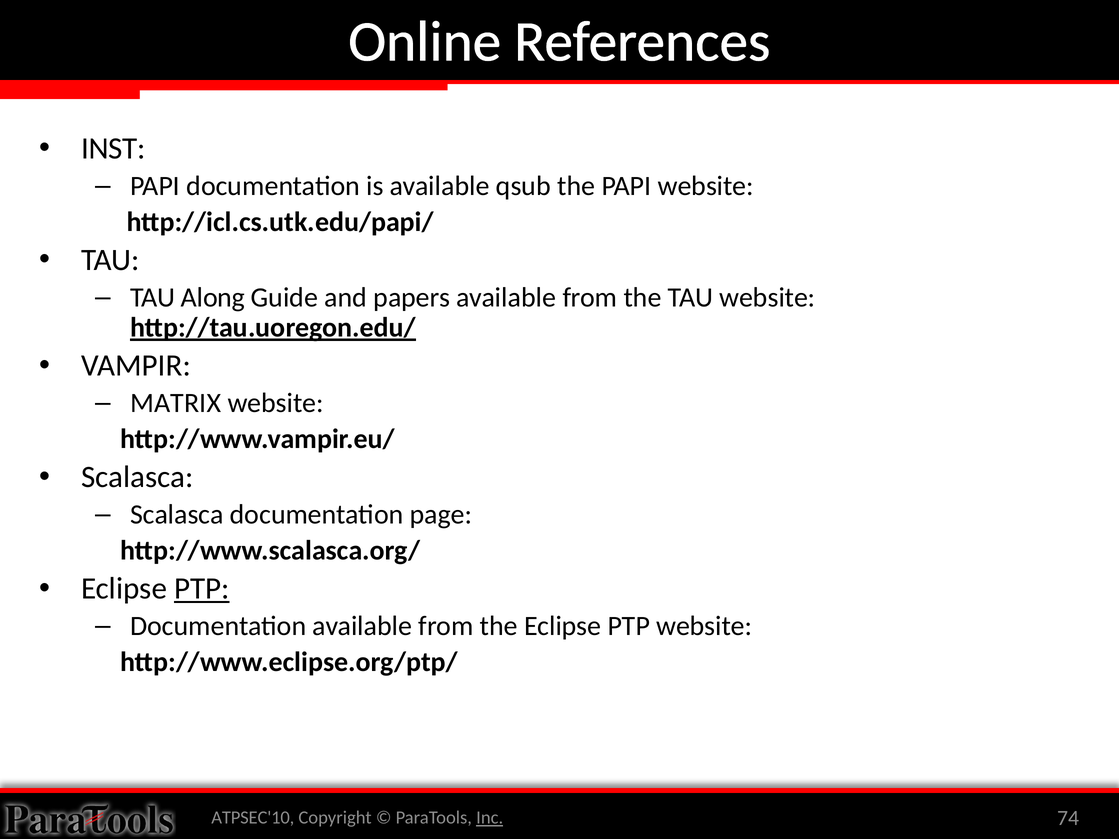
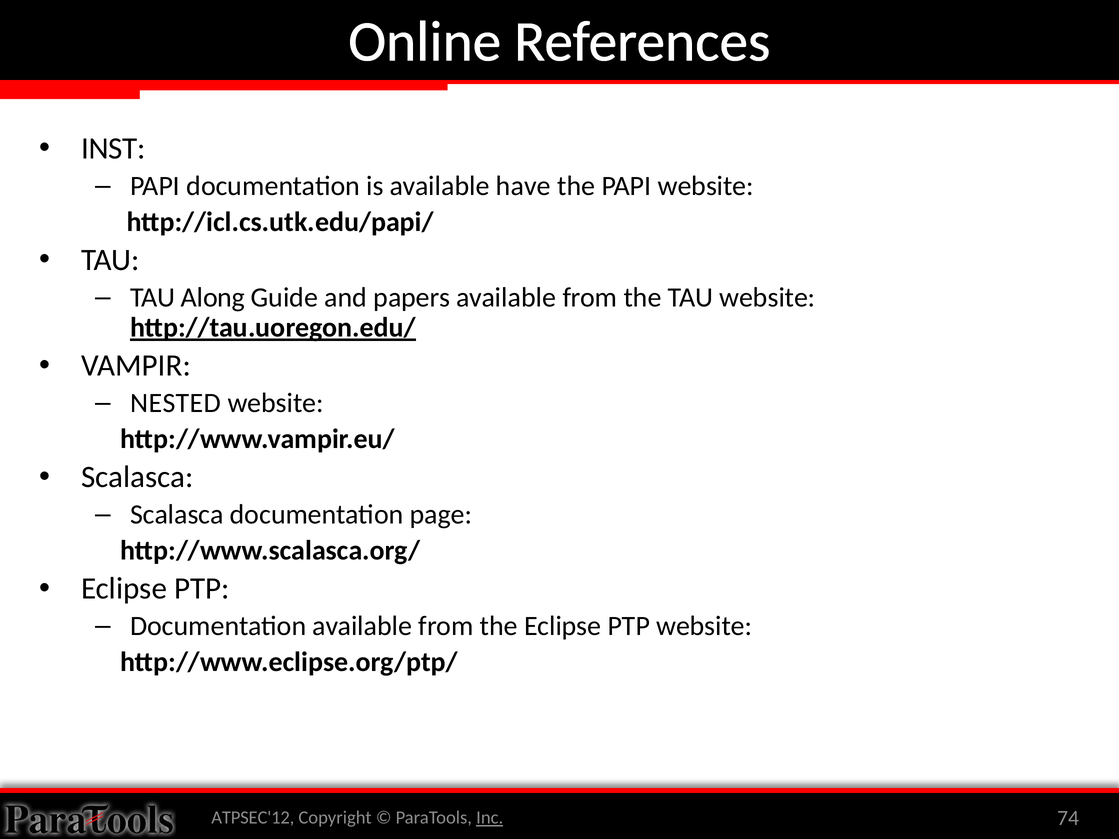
qsub: qsub -> have
MATRIX: MATRIX -> NESTED
PTP at (202, 589) underline: present -> none
ATPSEC'10: ATPSEC'10 -> ATPSEC'12
